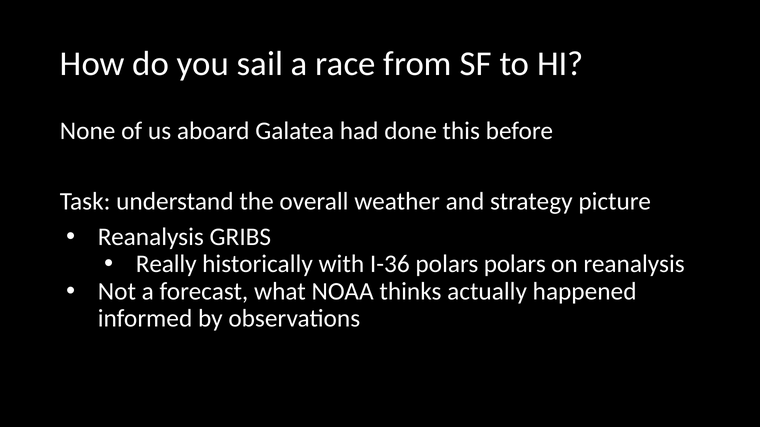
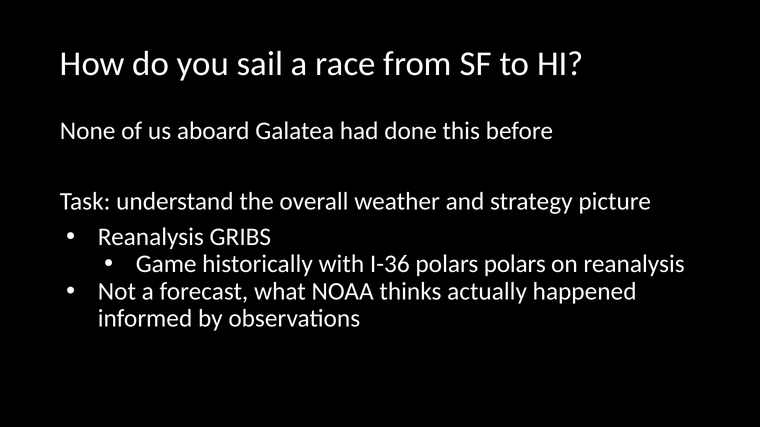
Really: Really -> Game
